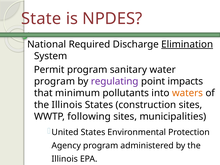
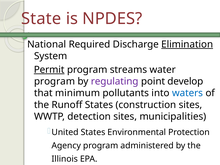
Permit at (49, 70) underline: none -> present
sanitary: sanitary -> streams
impacts: impacts -> develop
waters colour: orange -> blue
Illinois at (67, 105): Illinois -> Runoff
following: following -> detection
